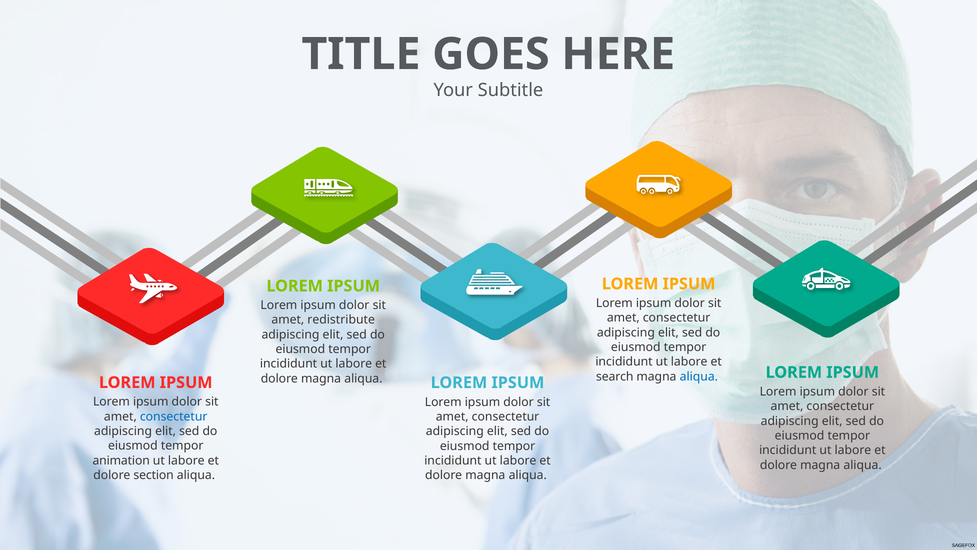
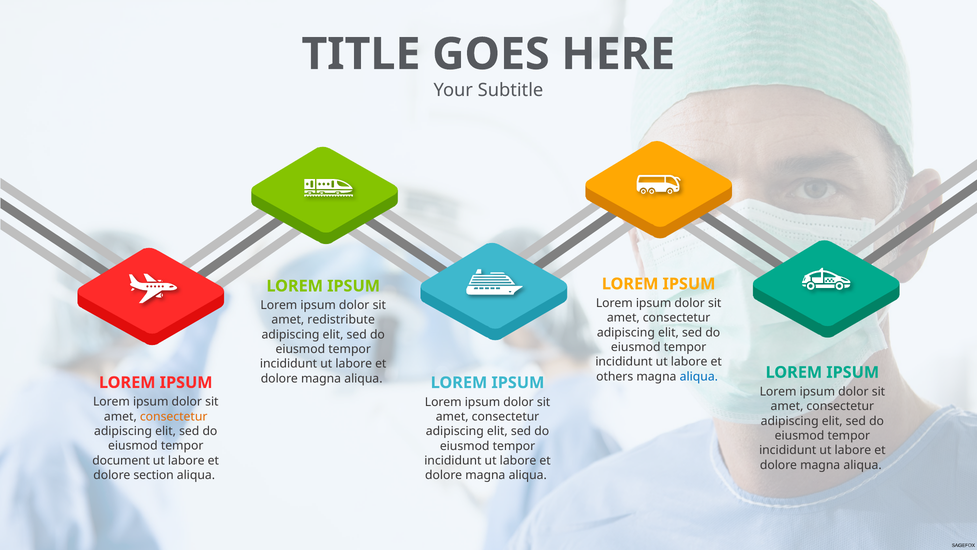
search: search -> others
consectetur at (174, 416) colour: blue -> orange
animation: animation -> document
